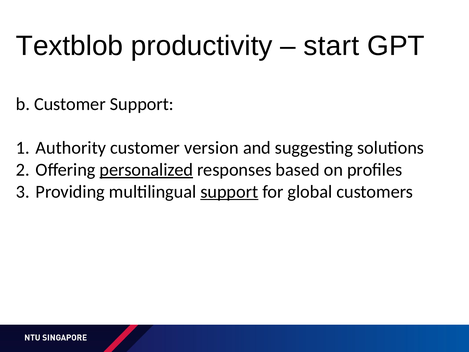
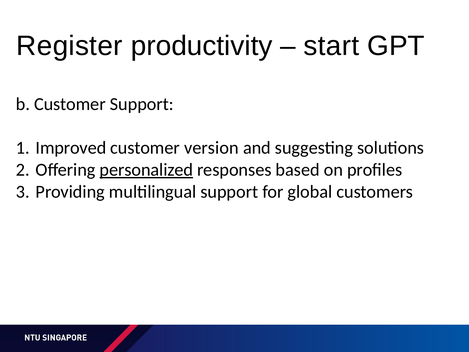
Textblob: Textblob -> Register
Authority: Authority -> Improved
support at (229, 192) underline: present -> none
